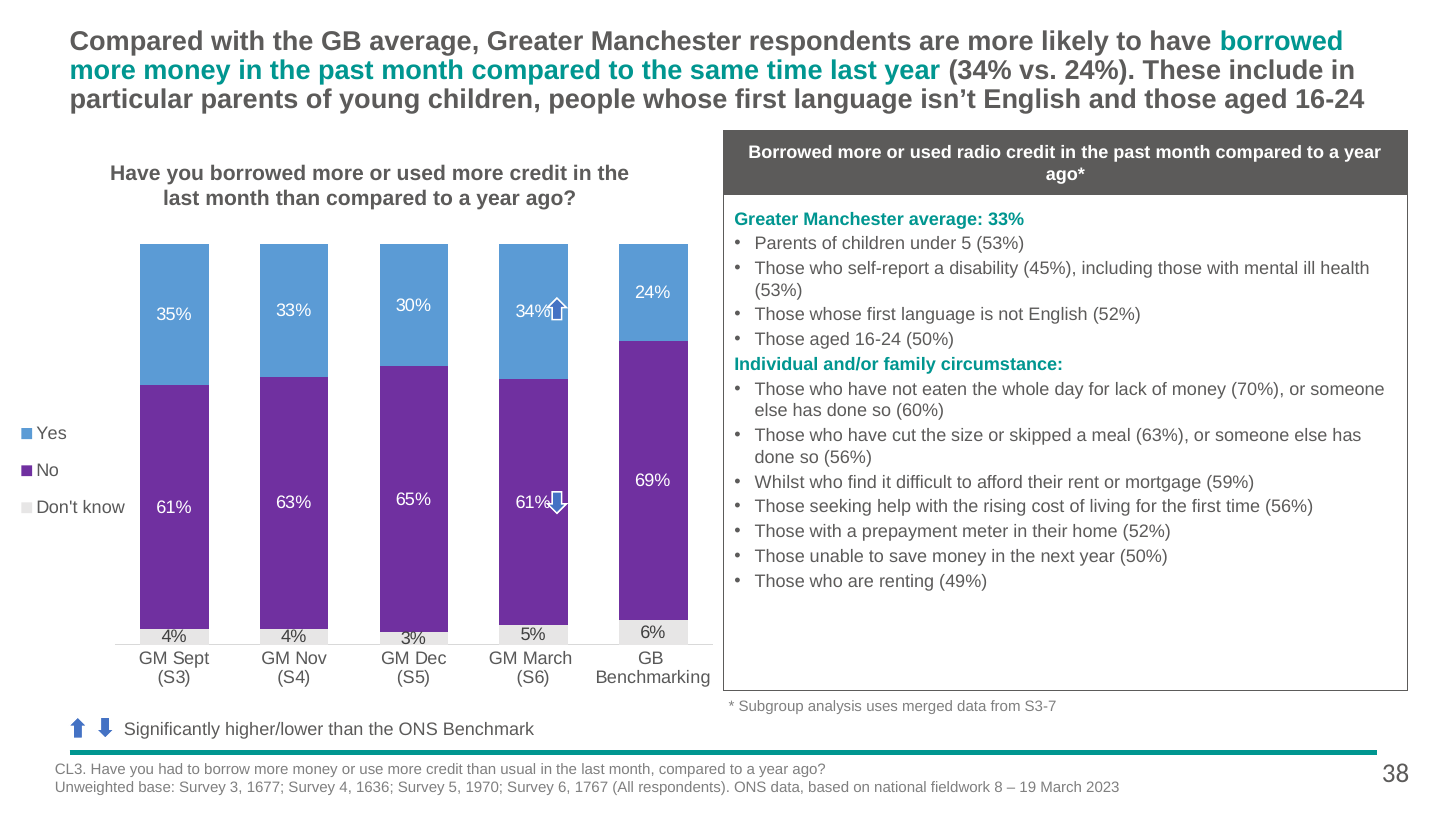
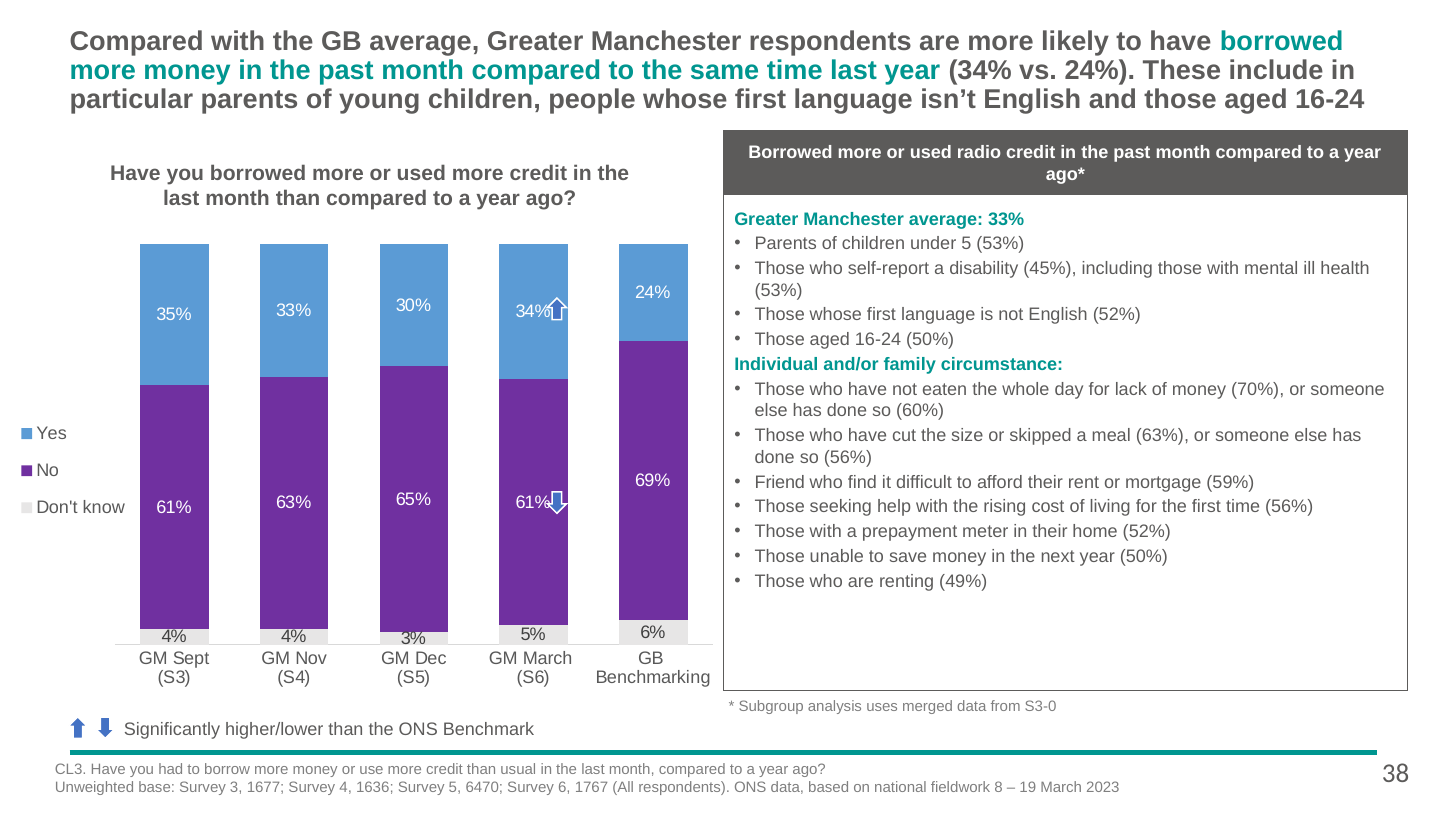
Whilst: Whilst -> Friend
S3-7: S3-7 -> S3-0
1970: 1970 -> 6470
